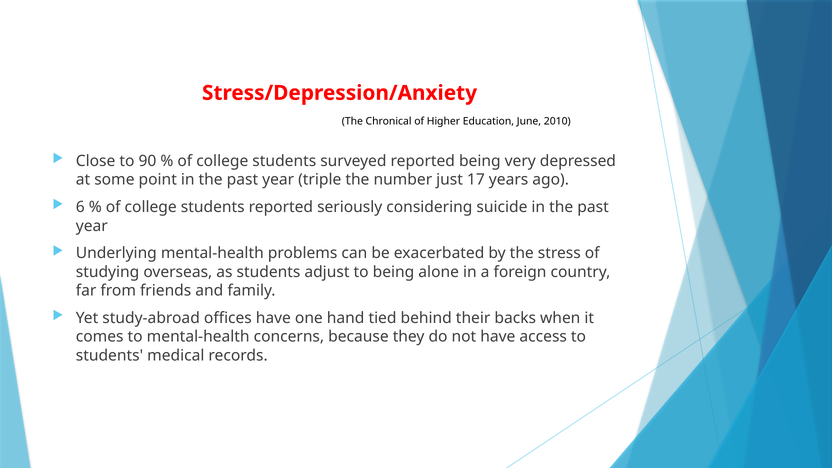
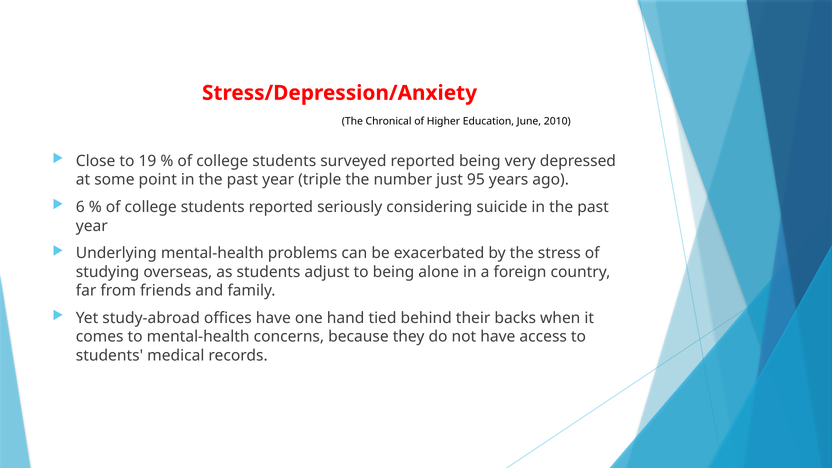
90: 90 -> 19
17: 17 -> 95
